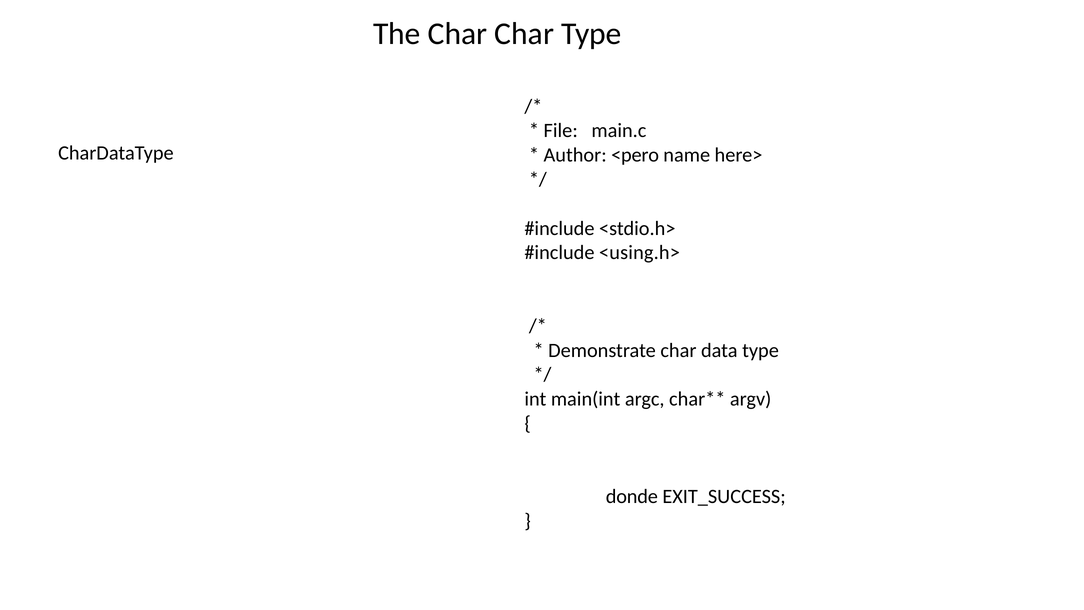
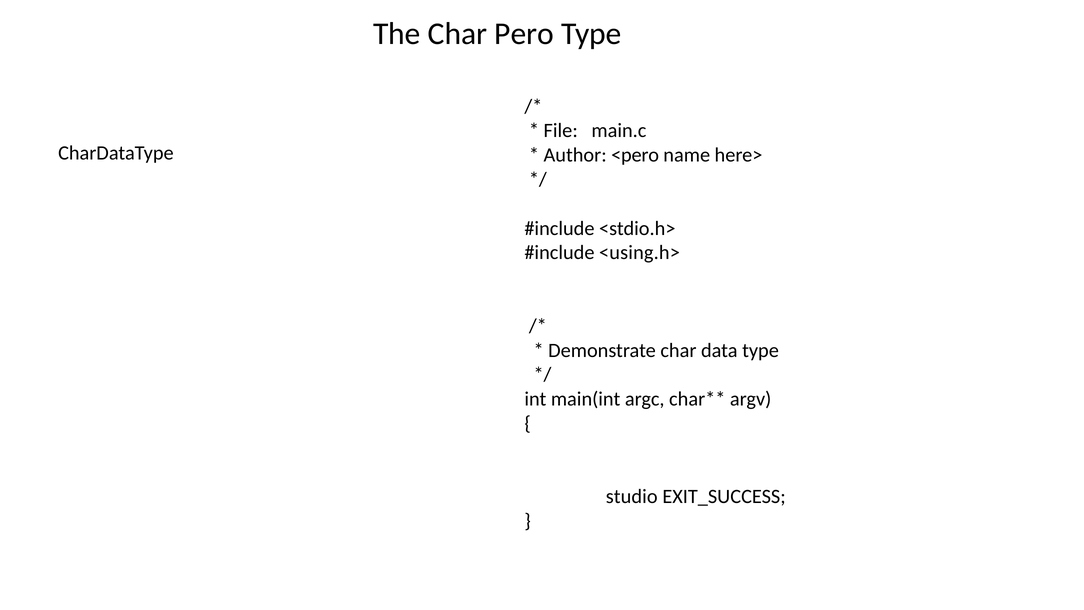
Char Char: Char -> Pero
donde: donde -> studio
